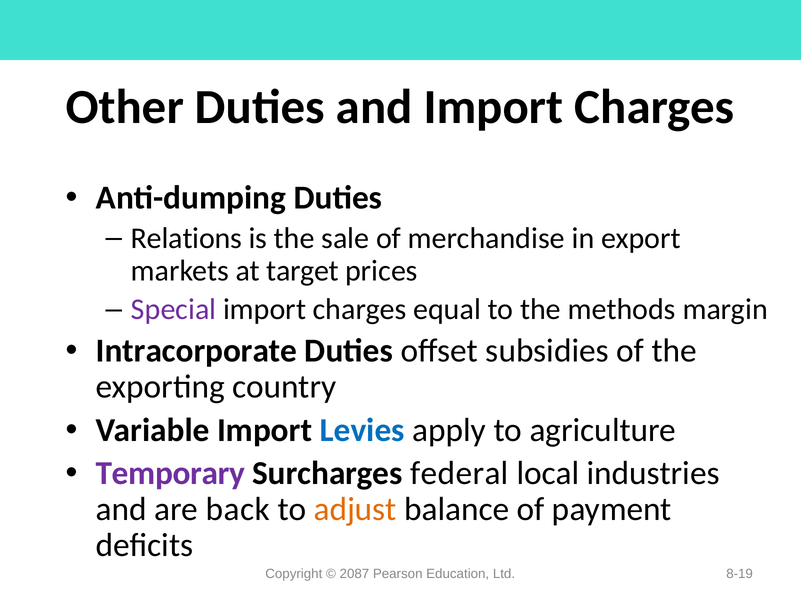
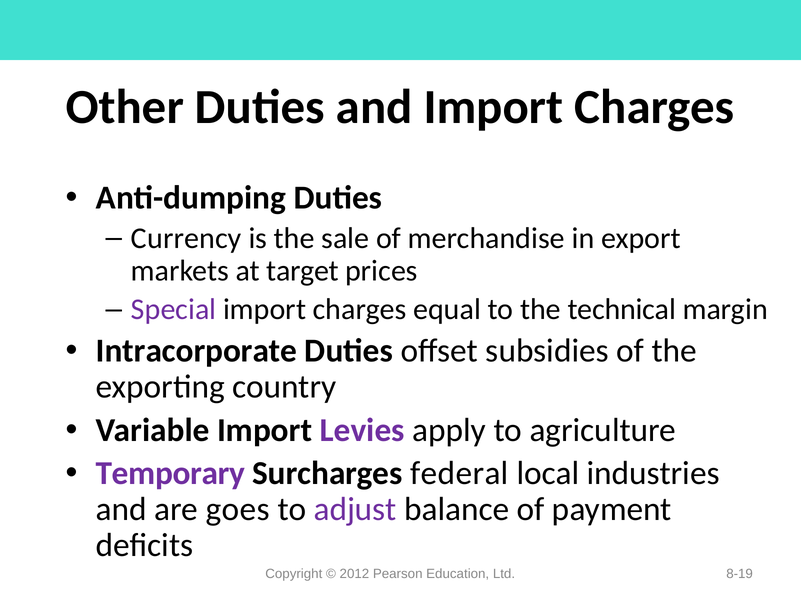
Relations: Relations -> Currency
methods: methods -> technical
Levies colour: blue -> purple
back: back -> goes
adjust colour: orange -> purple
2087: 2087 -> 2012
